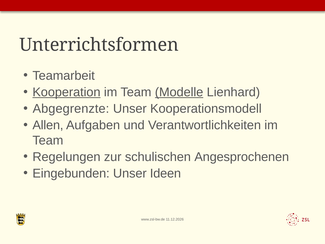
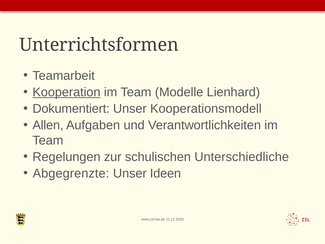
Modelle underline: present -> none
Abgegrenzte: Abgegrenzte -> Dokumentiert
Angesprochenen: Angesprochenen -> Unterschiedliche
Eingebunden: Eingebunden -> Abgegrenzte
